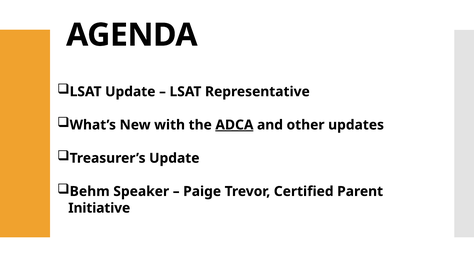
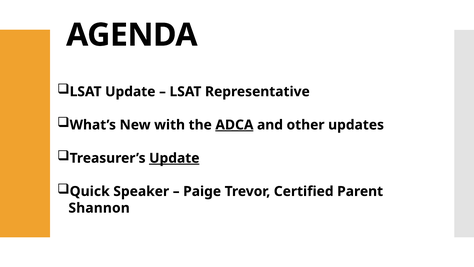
Update at (174, 158) underline: none -> present
Behm: Behm -> Quick
Initiative: Initiative -> Shannon
